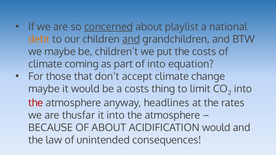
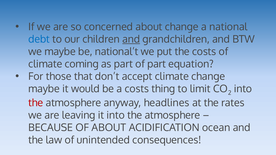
concerned underline: present -> none
about playlist: playlist -> change
debt colour: orange -> blue
children’t: children’t -> national’t
of into: into -> part
thusfar: thusfar -> leaving
ACIDIFICATION would: would -> ocean
